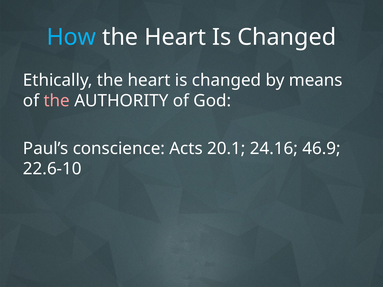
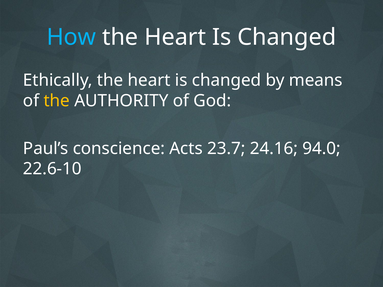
the at (57, 101) colour: pink -> yellow
20.1: 20.1 -> 23.7
46.9: 46.9 -> 94.0
